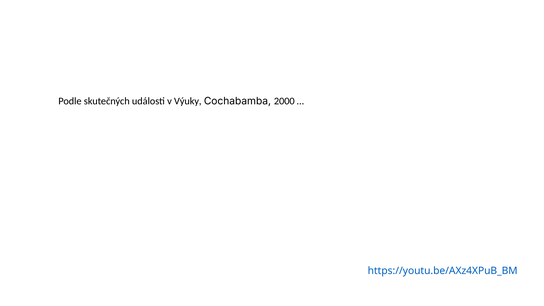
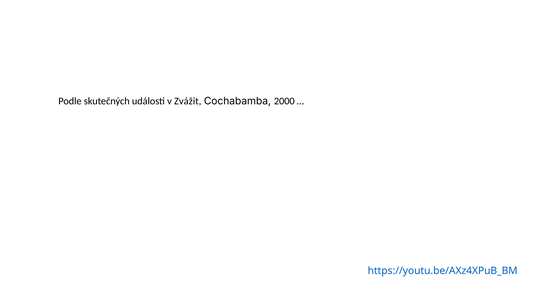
Výuky: Výuky -> Zvážit
